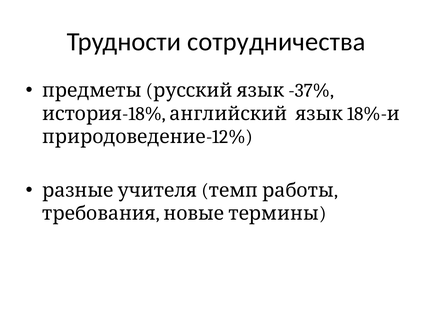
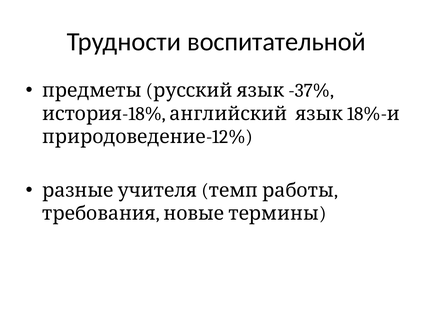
сотрудничества: сотрудничества -> воспитательной
